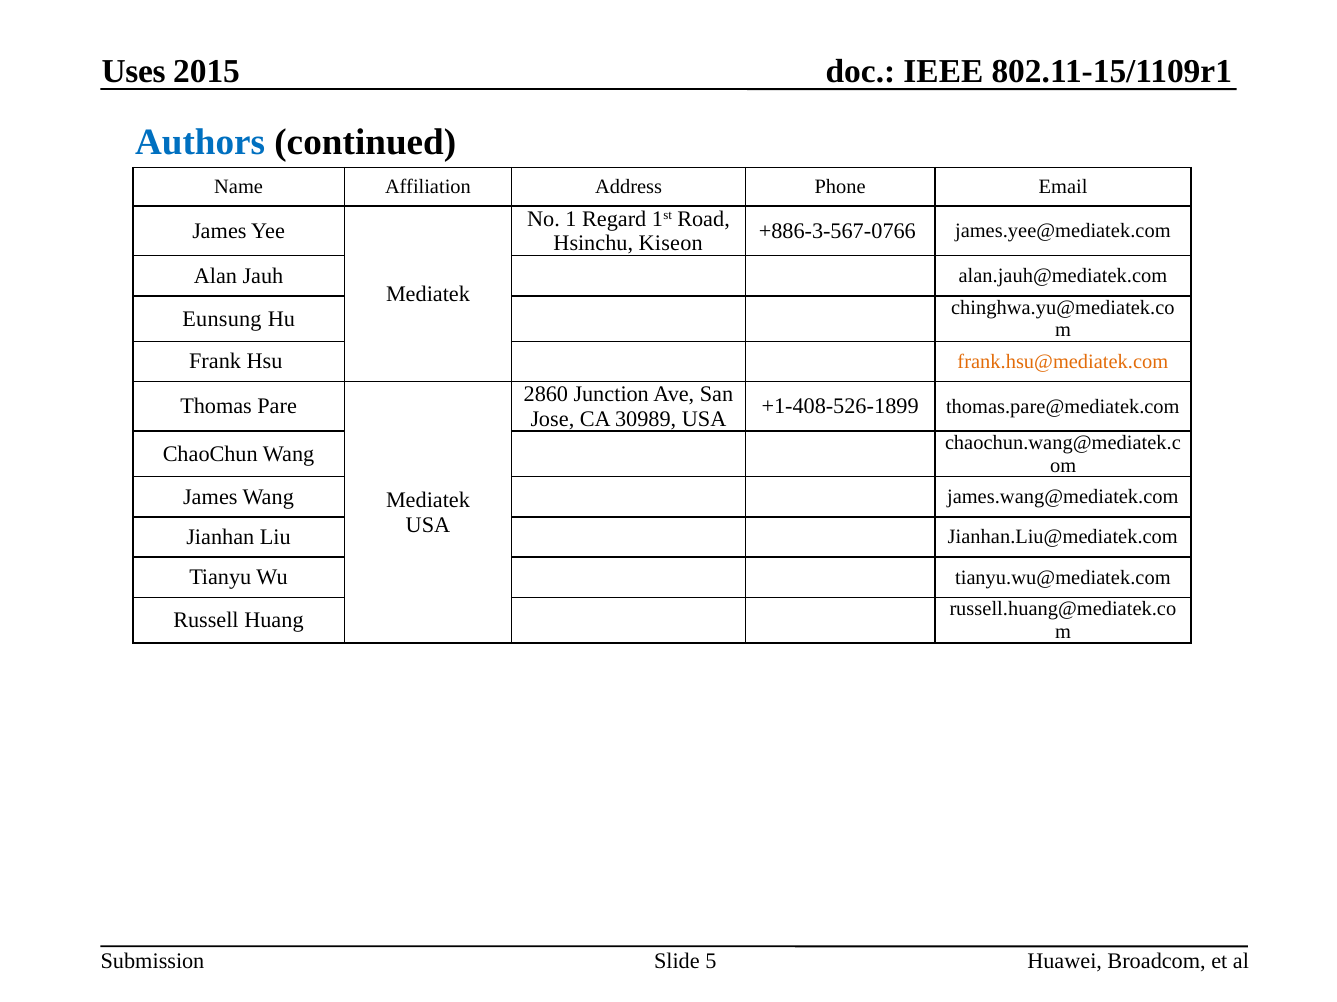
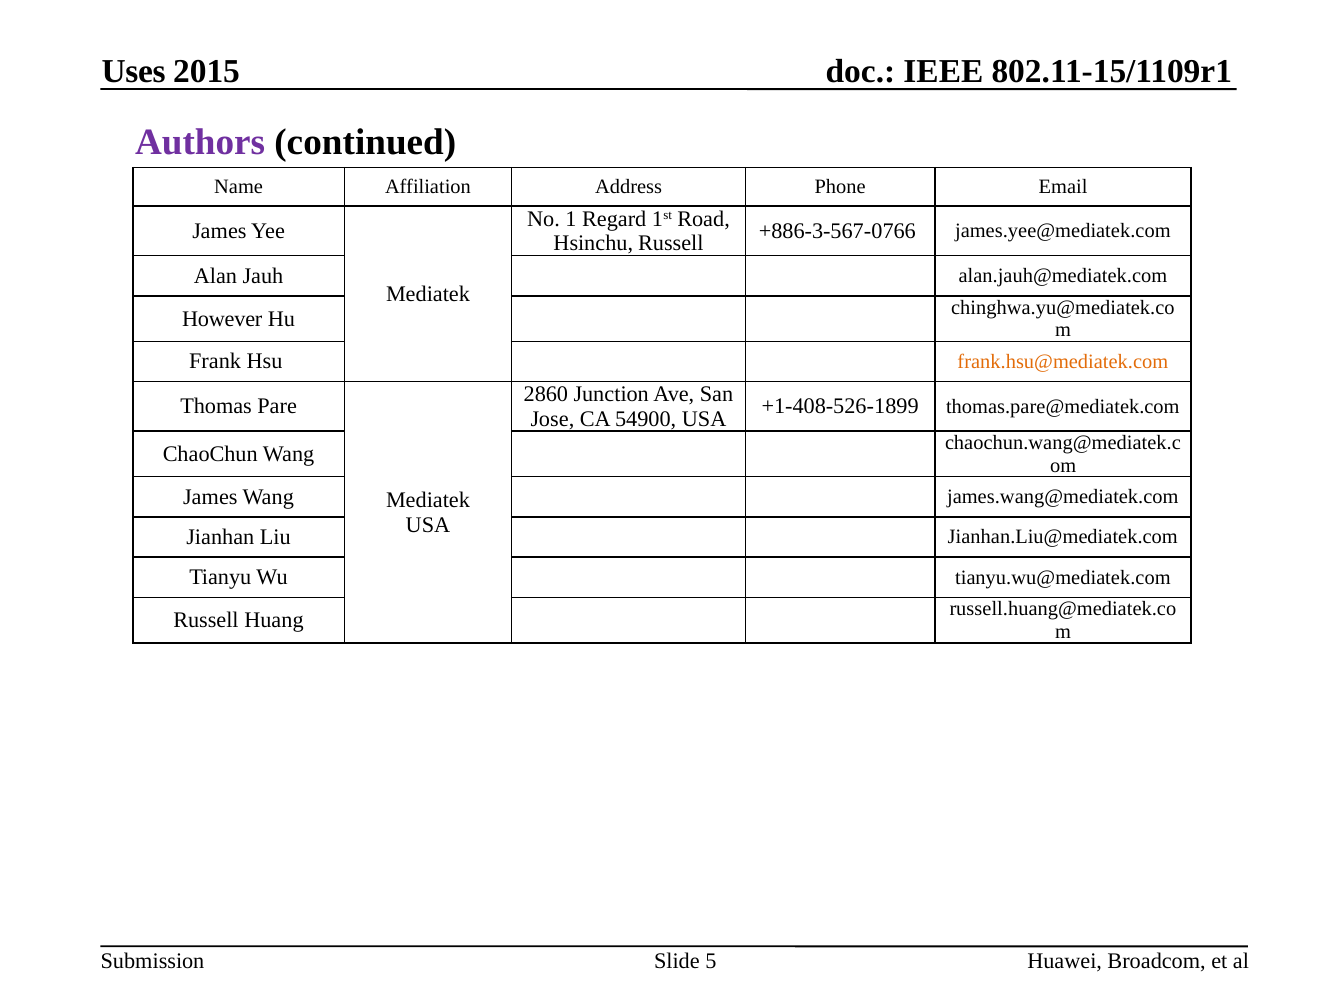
Authors colour: blue -> purple
Hsinchu Kiseon: Kiseon -> Russell
Eunsung: Eunsung -> However
30989: 30989 -> 54900
